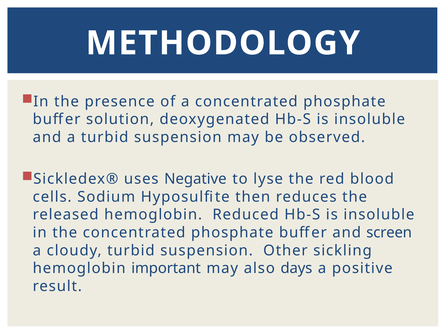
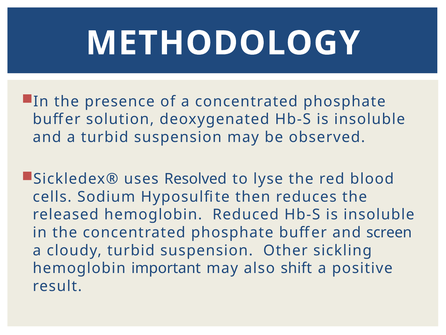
Negative: Negative -> Resolved
days: days -> shift
